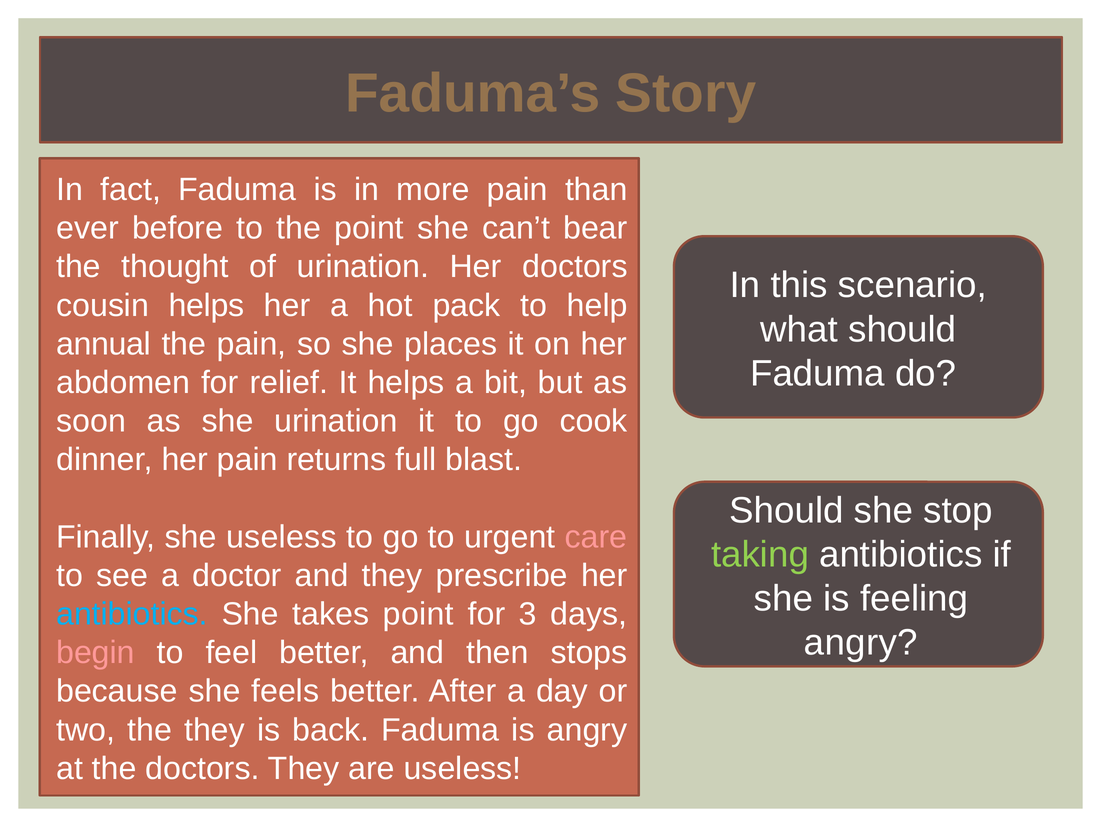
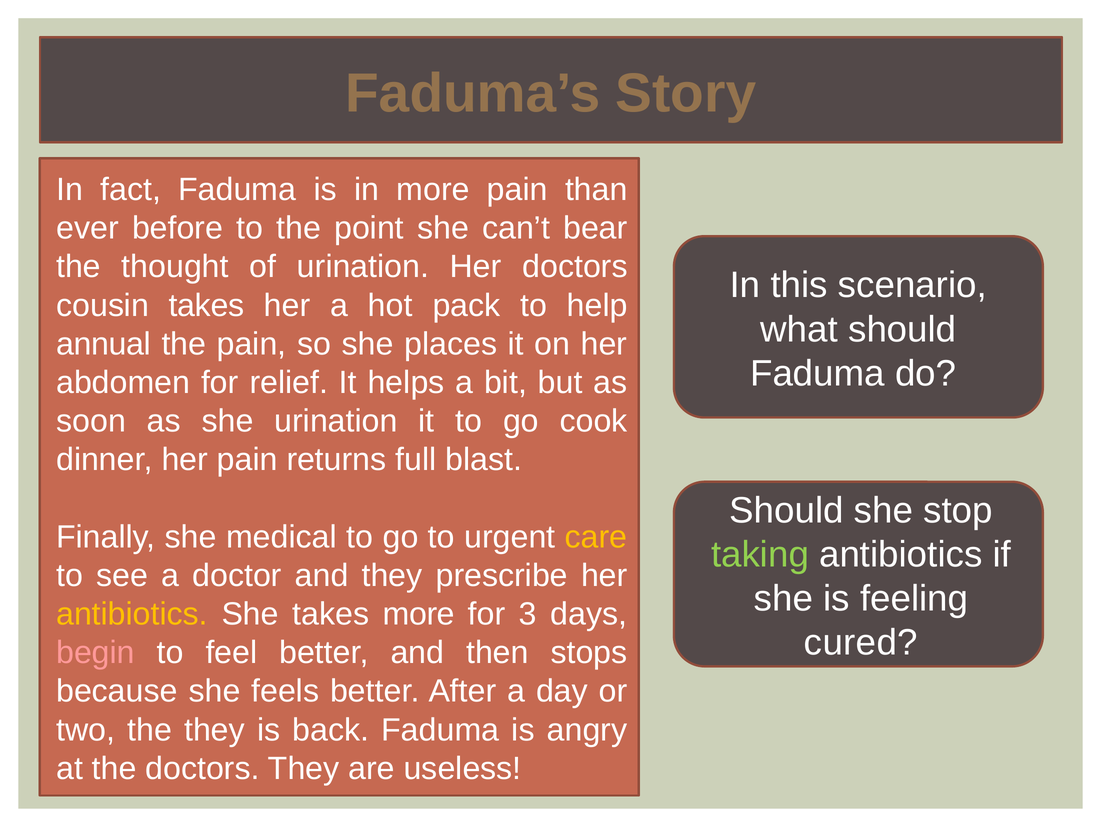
cousin helps: helps -> takes
she useless: useless -> medical
care colour: pink -> yellow
antibiotics at (132, 614) colour: light blue -> yellow
takes point: point -> more
angry at (861, 642): angry -> cured
